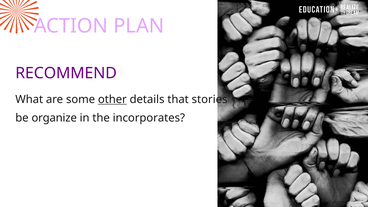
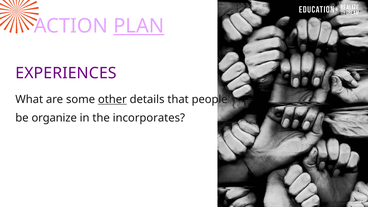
PLAN underline: none -> present
RECOMMEND: RECOMMEND -> EXPERIENCES
stories: stories -> people
